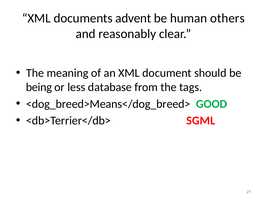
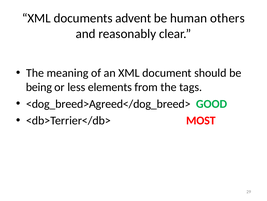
database: database -> elements
<dog_breed>Means</dog_breed>: <dog_breed>Means</dog_breed> -> <dog_breed>Agreed</dog_breed>
SGML: SGML -> MOST
